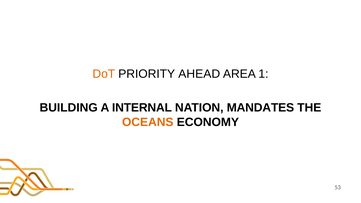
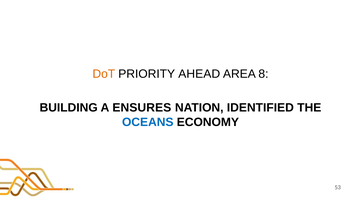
1: 1 -> 8
INTERNAL: INTERNAL -> ENSURES
MANDATES: MANDATES -> IDENTIFIED
OCEANS colour: orange -> blue
